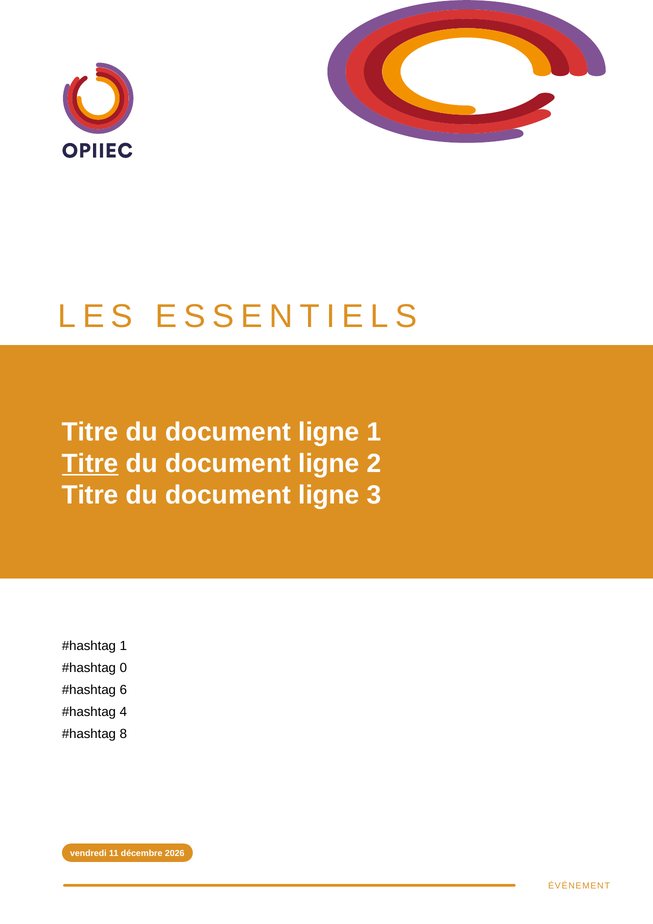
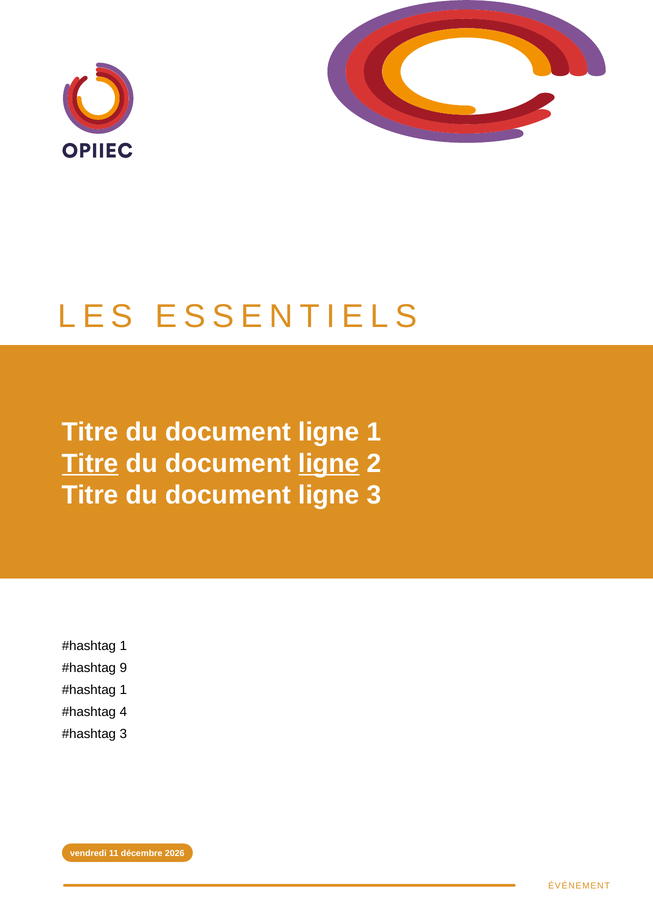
ligne at (329, 463) underline: none -> present
0: 0 -> 9
6 at (123, 689): 6 -> 1
8 at (123, 734): 8 -> 3
